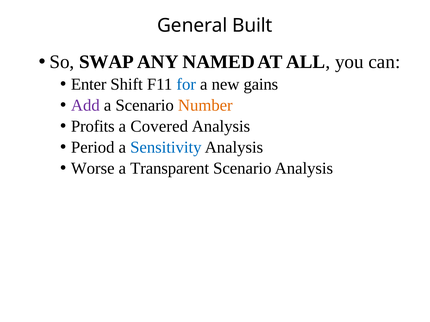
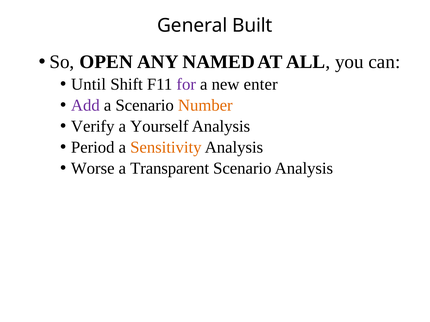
SWAP: SWAP -> OPEN
Enter: Enter -> Until
for colour: blue -> purple
gains: gains -> enter
Profits: Profits -> Verify
Covered: Covered -> Yourself
Sensitivity colour: blue -> orange
